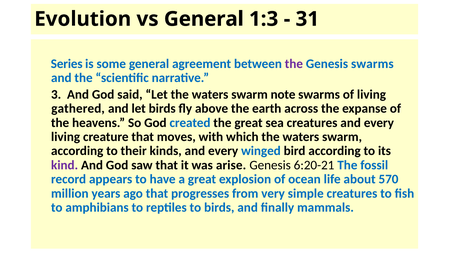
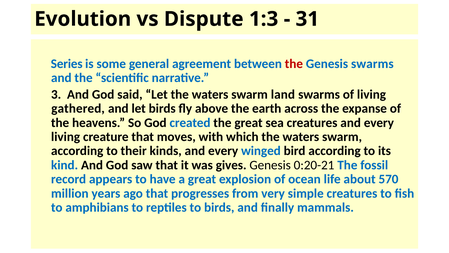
vs General: General -> Dispute
the at (294, 64) colour: purple -> red
note: note -> land
kind colour: purple -> blue
arise: arise -> gives
6:20-21: 6:20-21 -> 0:20-21
